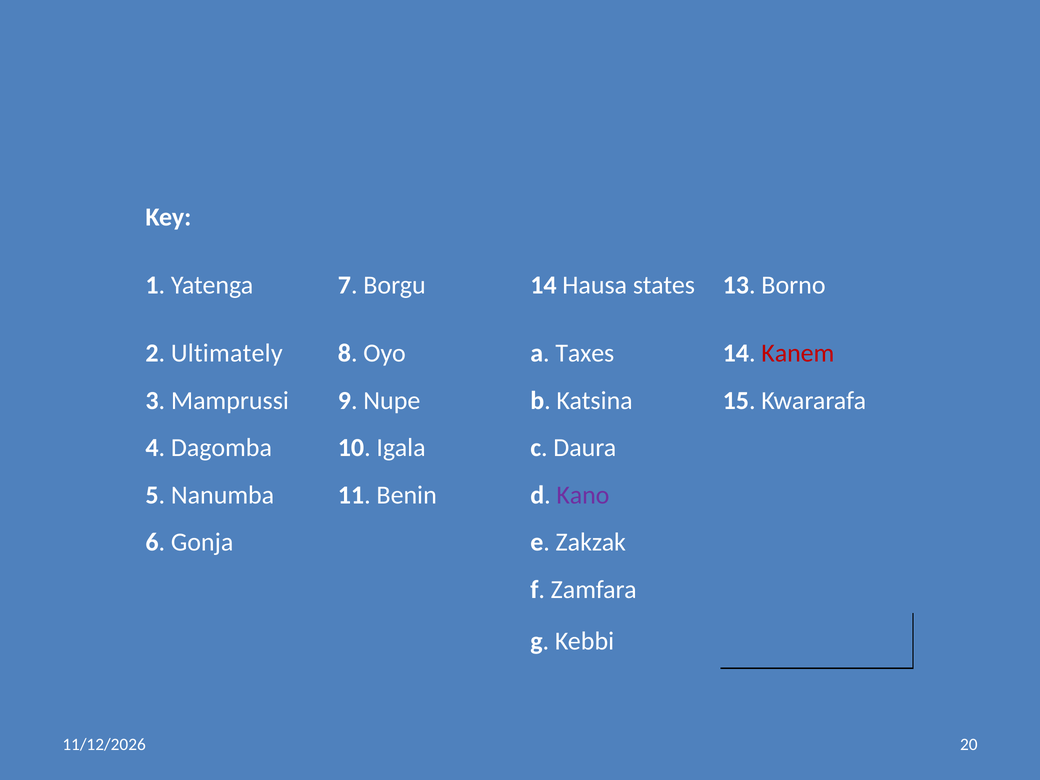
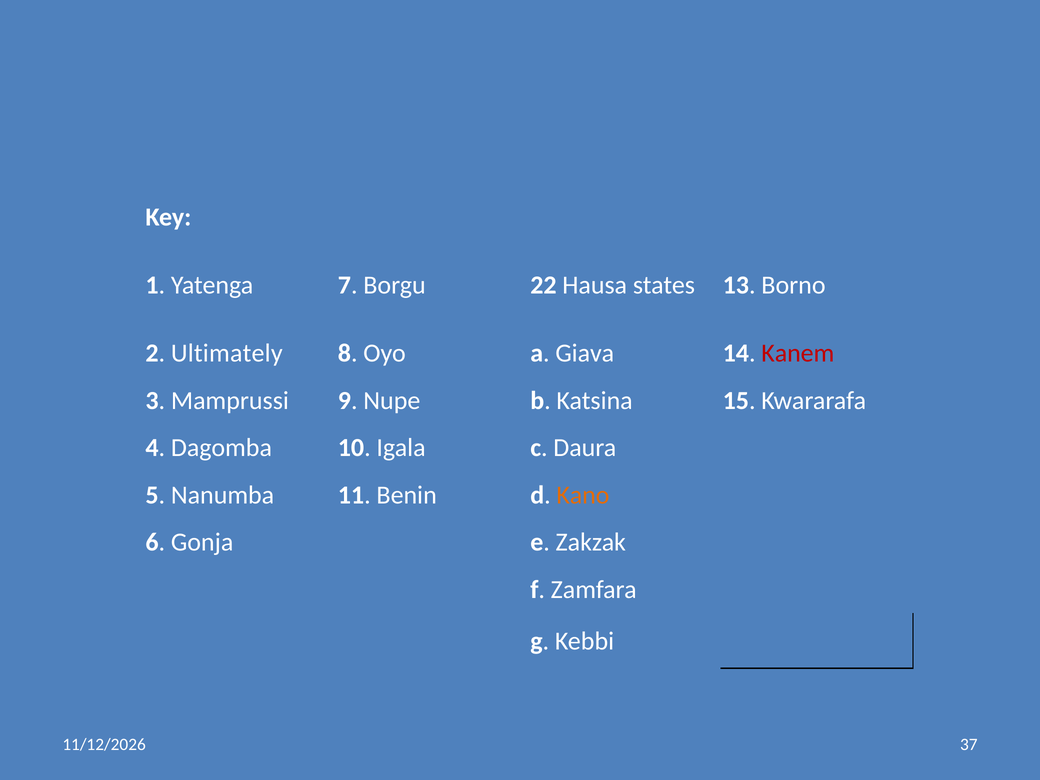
Borgu 14: 14 -> 22
Taxes: Taxes -> Giava
Kano colour: purple -> orange
20: 20 -> 37
